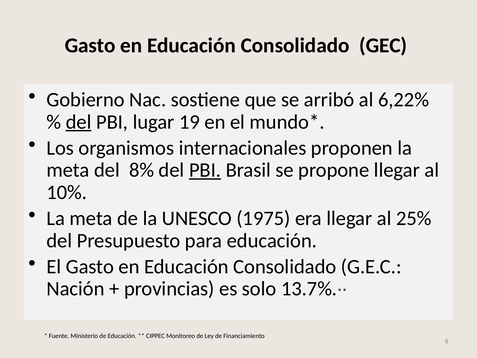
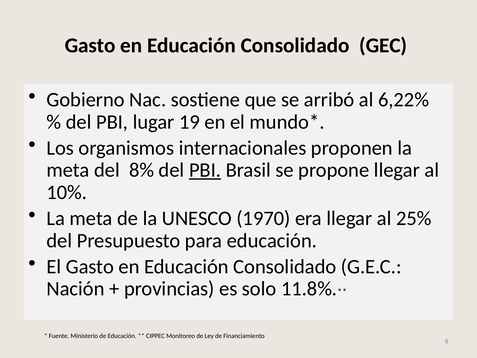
del at (79, 122) underline: present -> none
1975: 1975 -> 1970
13.7%: 13.7% -> 11.8%
